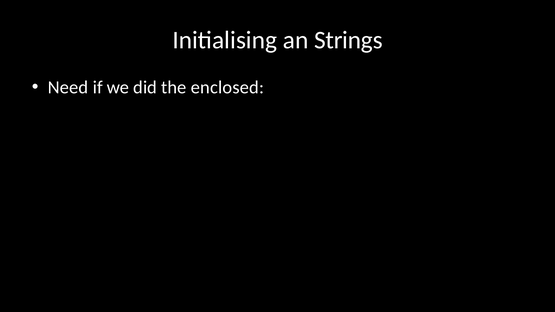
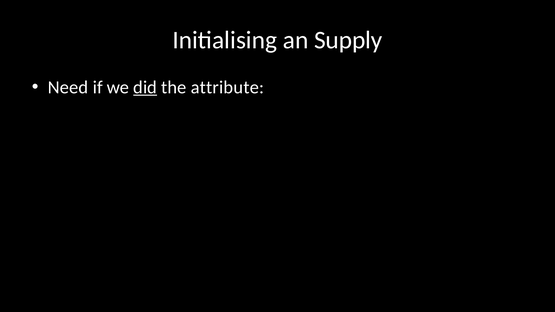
Strings: Strings -> Supply
did underline: none -> present
enclosed: enclosed -> attribute
